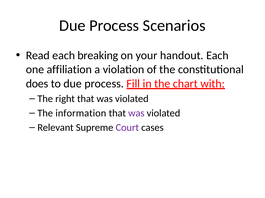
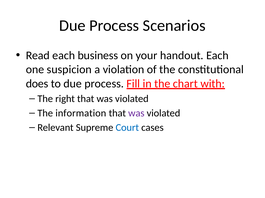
breaking: breaking -> business
affiliation: affiliation -> suspicion
Court colour: purple -> blue
